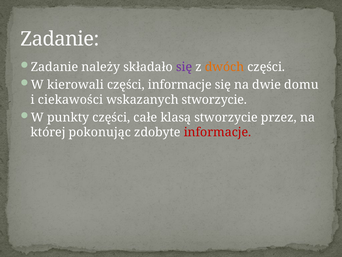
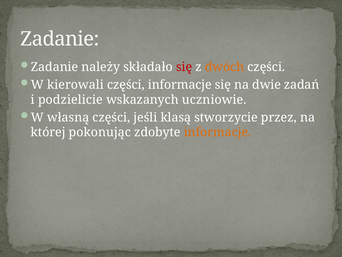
się at (184, 67) colour: purple -> red
domu: domu -> zadań
ciekawości: ciekawości -> podzielicie
wskazanych stworzycie: stworzycie -> uczniowie
punkty: punkty -> własną
całe: całe -> jeśli
informacje at (218, 132) colour: red -> orange
